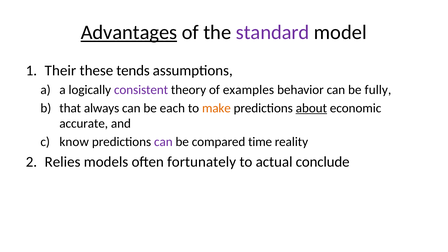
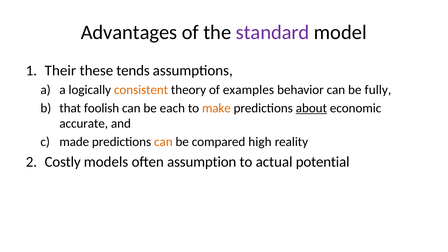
Advantages underline: present -> none
consistent colour: purple -> orange
always: always -> foolish
know: know -> made
can at (163, 142) colour: purple -> orange
time: time -> high
Relies: Relies -> Costly
fortunately: fortunately -> assumption
conclude: conclude -> potential
